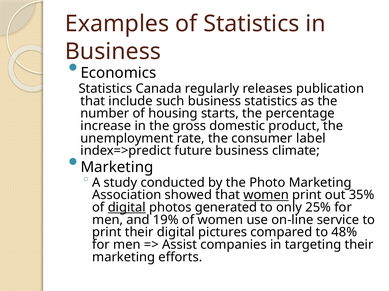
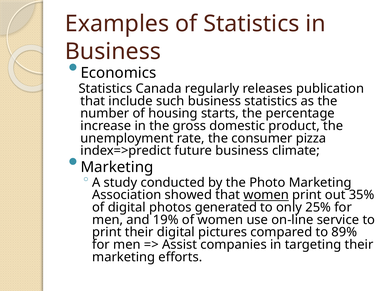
label: label -> pizza
digital at (127, 208) underline: present -> none
48%: 48% -> 89%
